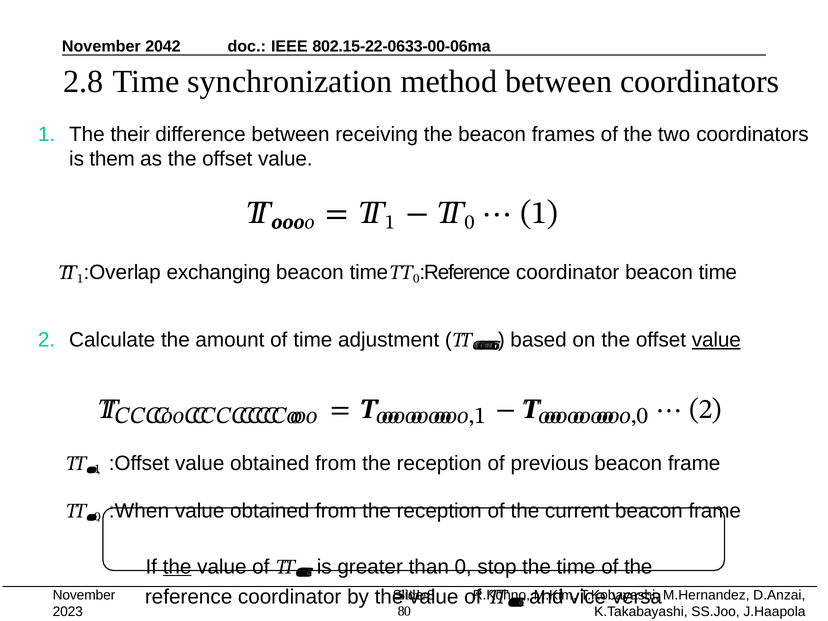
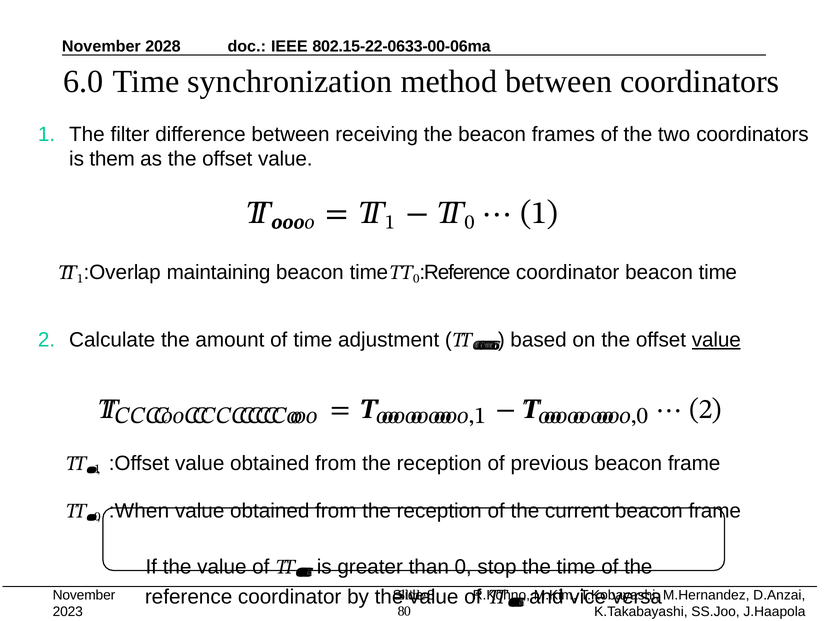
2042: 2042 -> 2028
2.8: 2.8 -> 6.0
their: their -> filter
exchanging: exchanging -> maintaining
the at (177, 567) underline: present -> none
